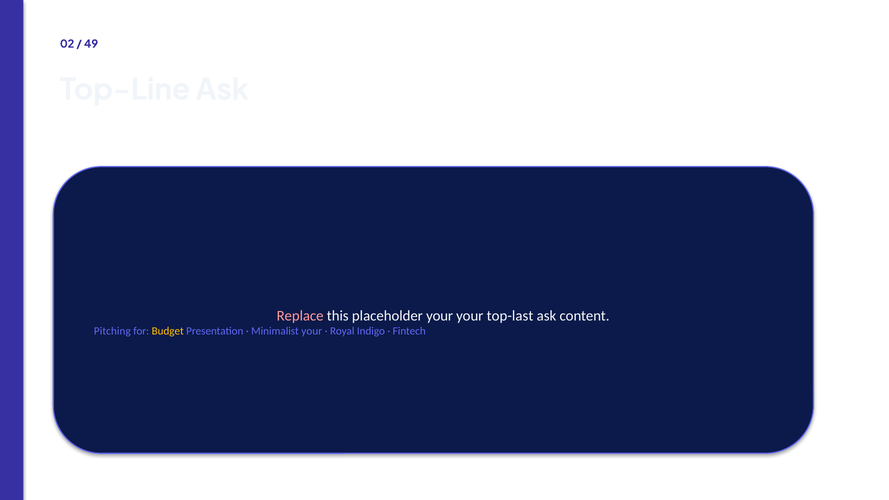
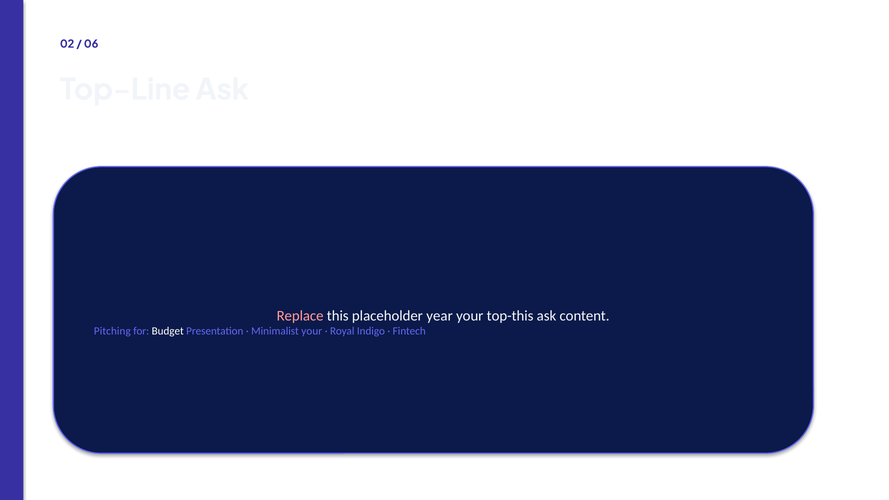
49: 49 -> 06
placeholder your: your -> year
top-last: top-last -> top-this
Budget colour: yellow -> white
